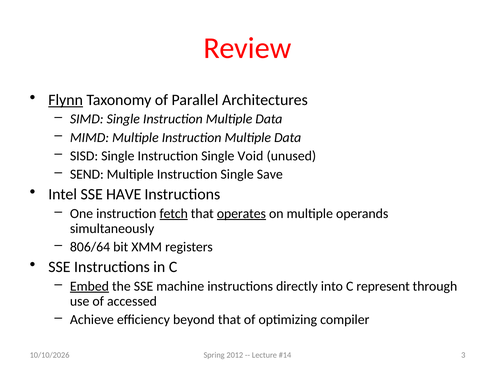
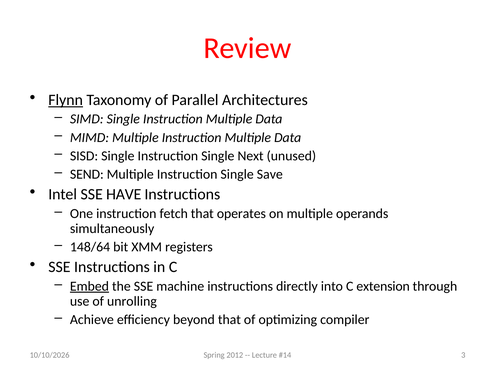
Void: Void -> Next
fetch underline: present -> none
operates underline: present -> none
806/64: 806/64 -> 148/64
represent: represent -> extension
accessed: accessed -> unrolling
